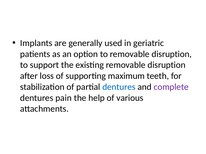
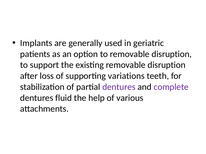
maximum: maximum -> variations
dentures at (119, 87) colour: blue -> purple
pain: pain -> fluid
